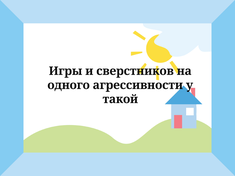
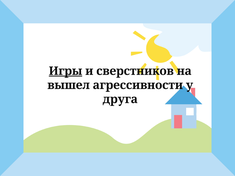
Игры underline: none -> present
одного: одного -> вышел
такой: такой -> друга
